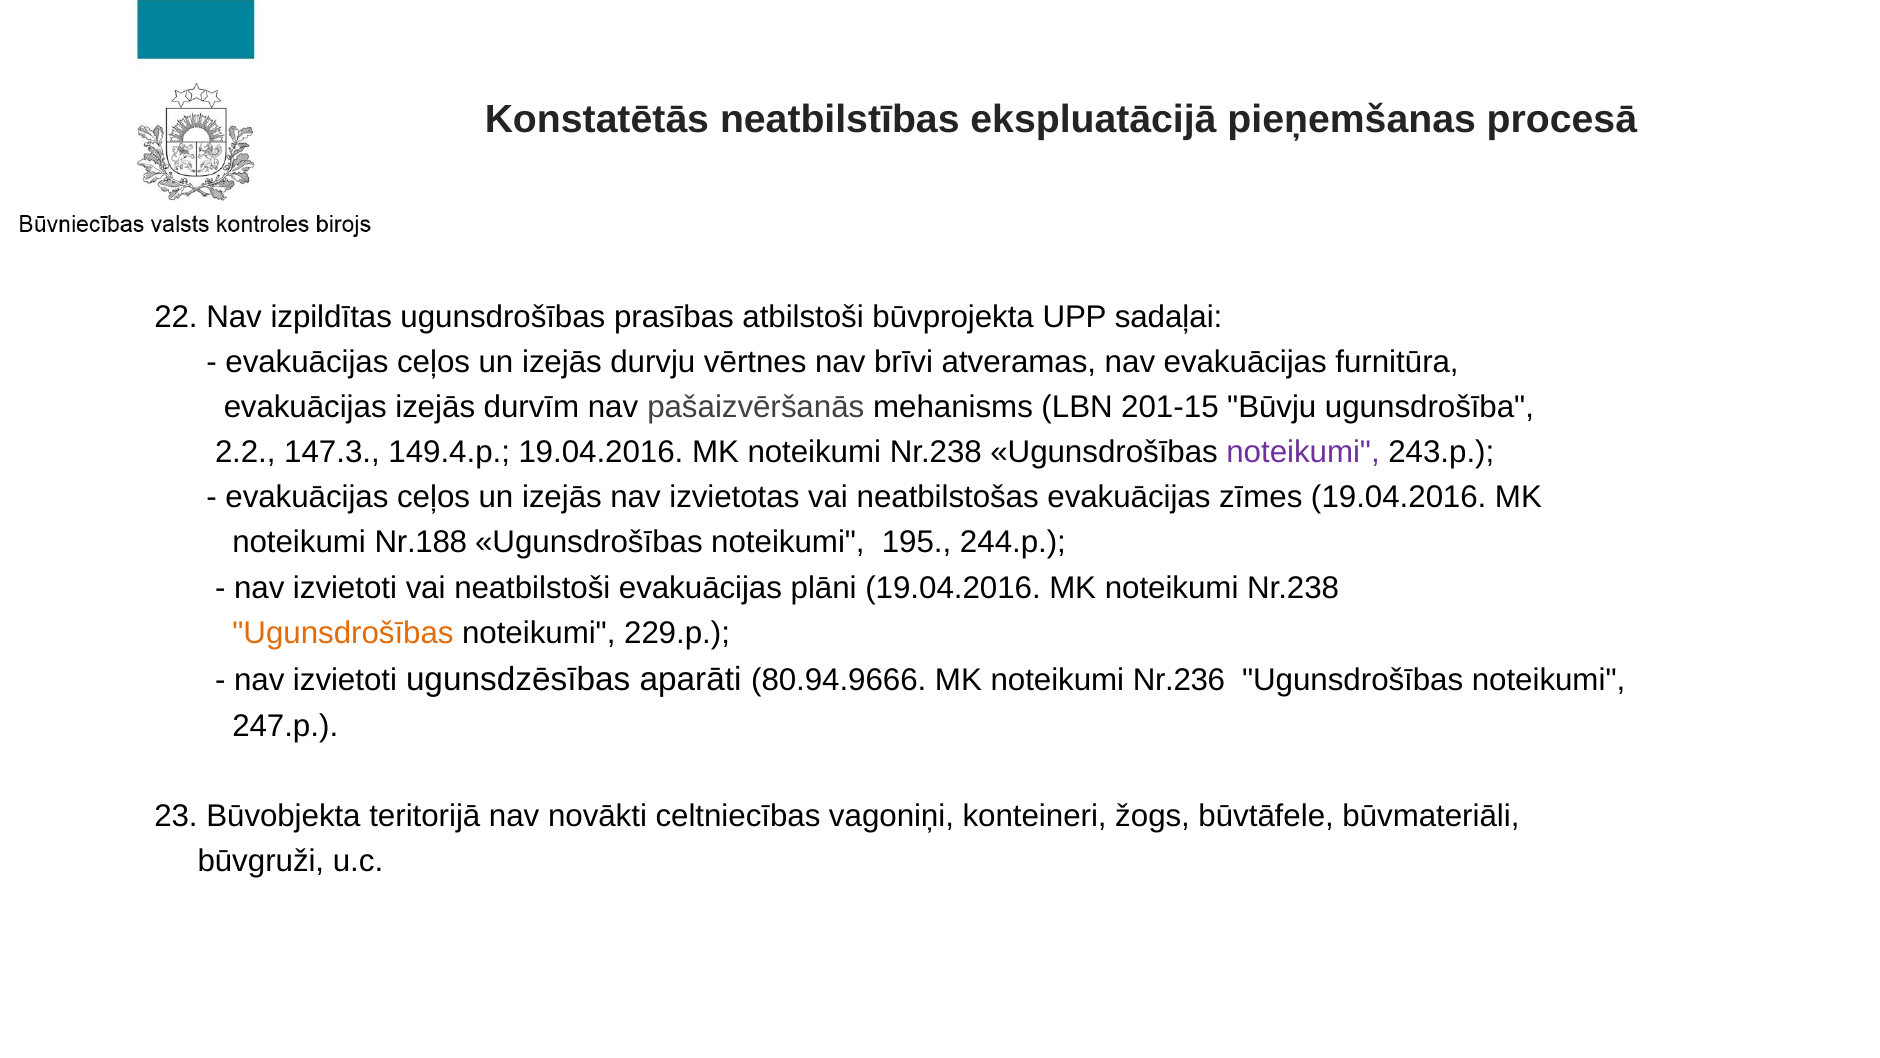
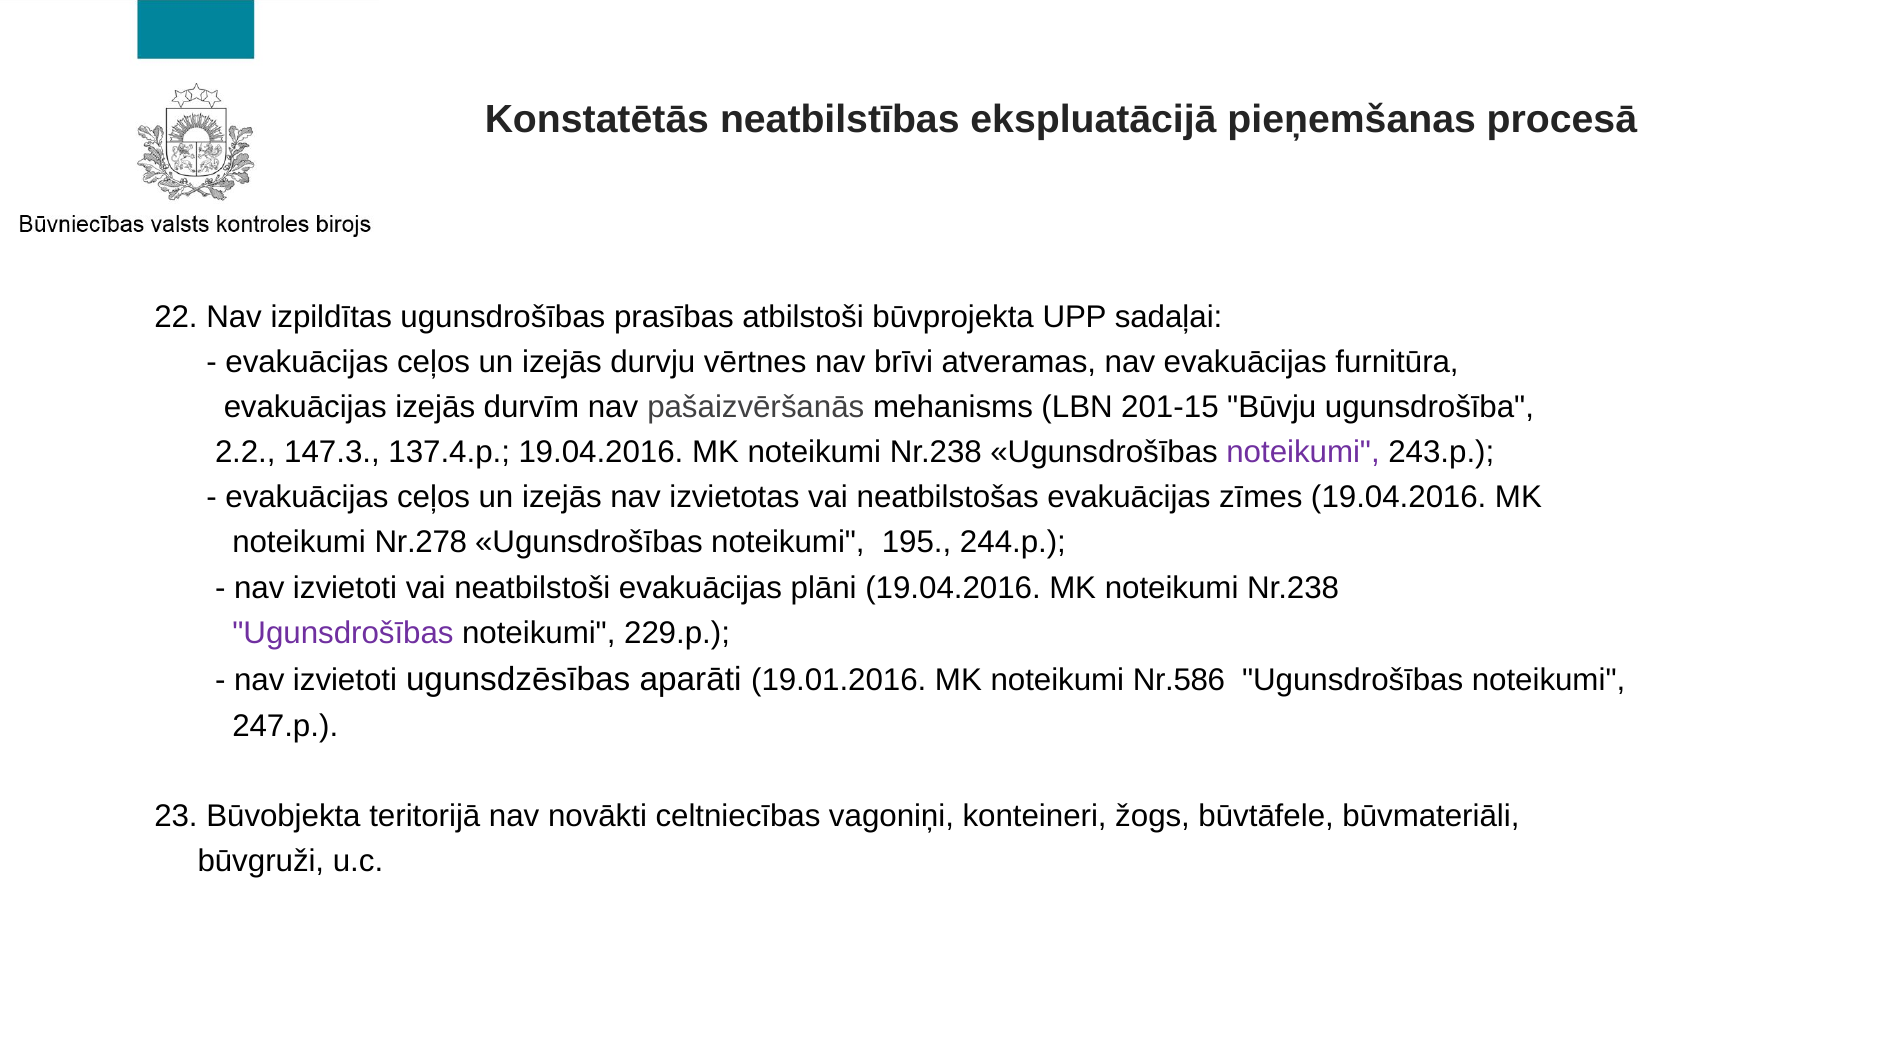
149.4.p: 149.4.p -> 137.4.p
Nr.188: Nr.188 -> Nr.278
Ugunsdrošības at (343, 633) colour: orange -> purple
80.94.9666: 80.94.9666 -> 19.01.2016
Nr.236: Nr.236 -> Nr.586
